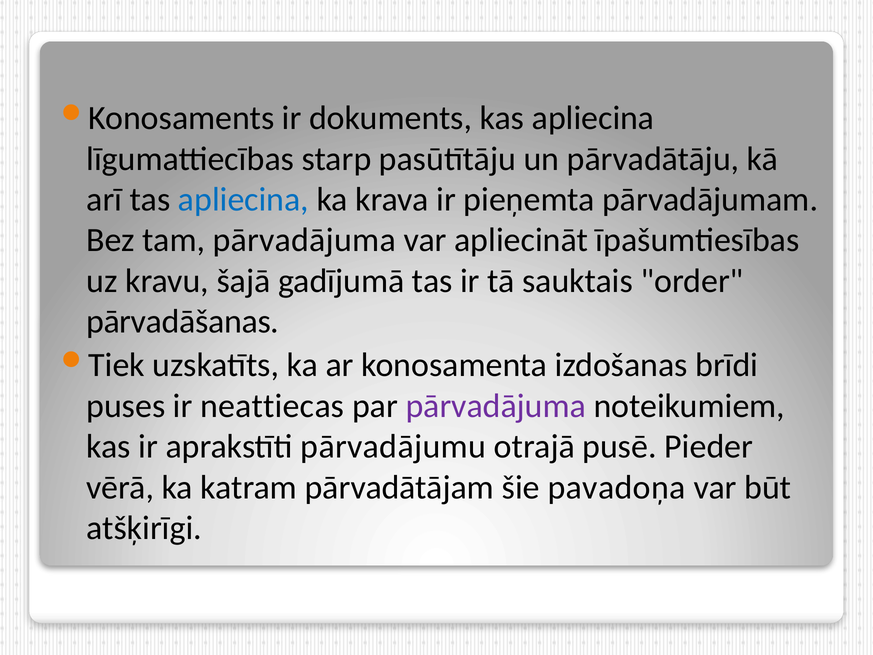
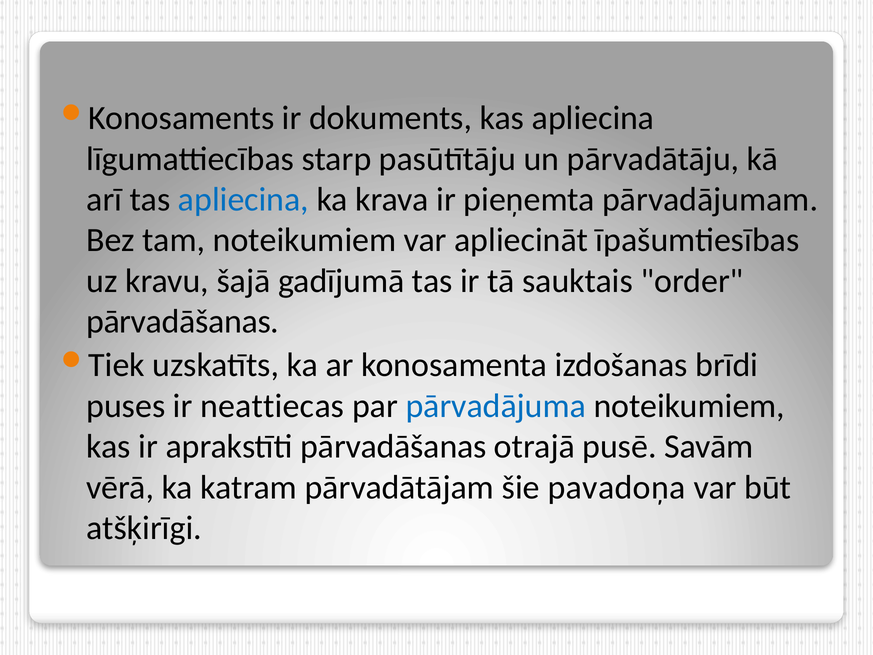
tam pārvadājuma: pārvadājuma -> noteikumiem
pārvadājuma at (496, 406) colour: purple -> blue
aprakstīti pārvadājumu: pārvadājumu -> pārvadāšanas
Pieder: Pieder -> Savām
